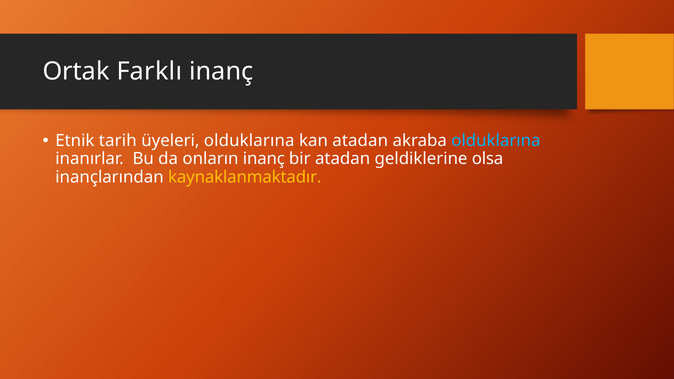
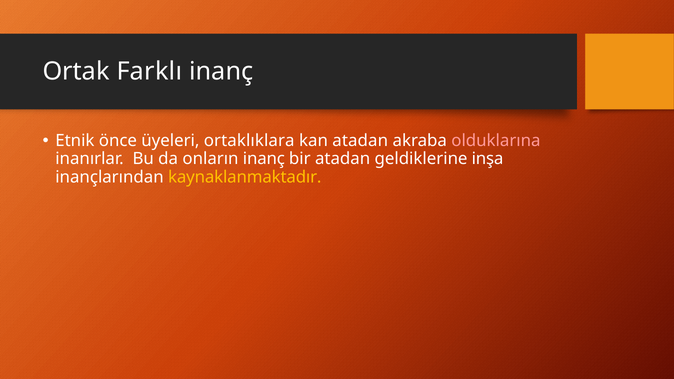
tarih: tarih -> önce
üyeleri olduklarına: olduklarına -> ortaklıklara
olduklarına at (496, 141) colour: light blue -> pink
olsa: olsa -> inşa
